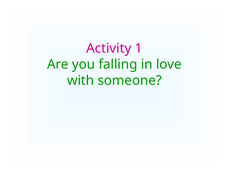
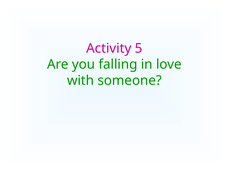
1: 1 -> 5
